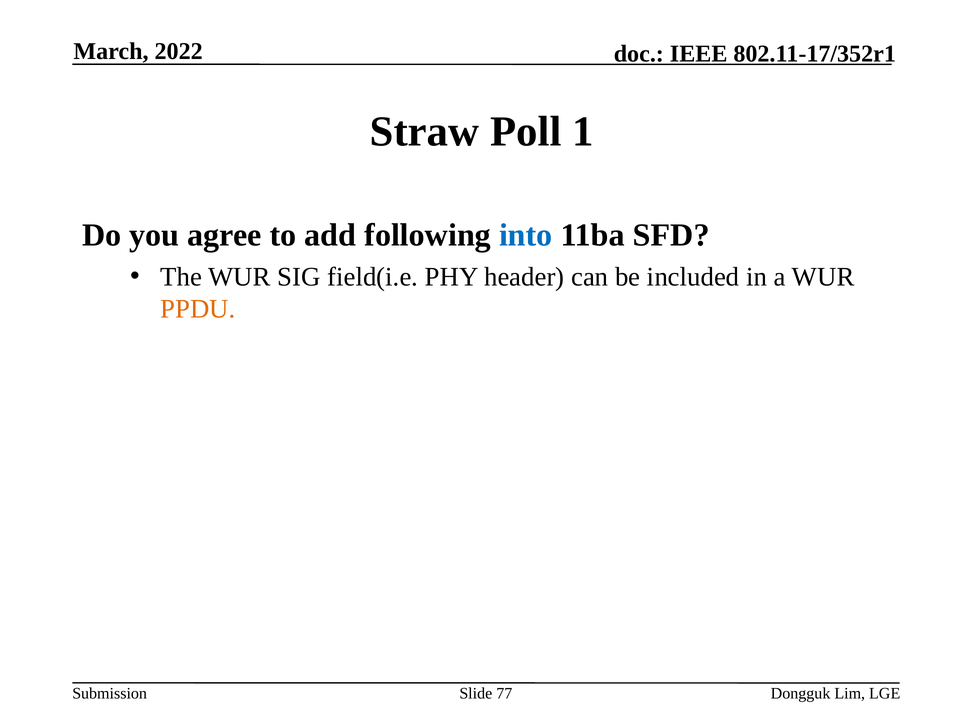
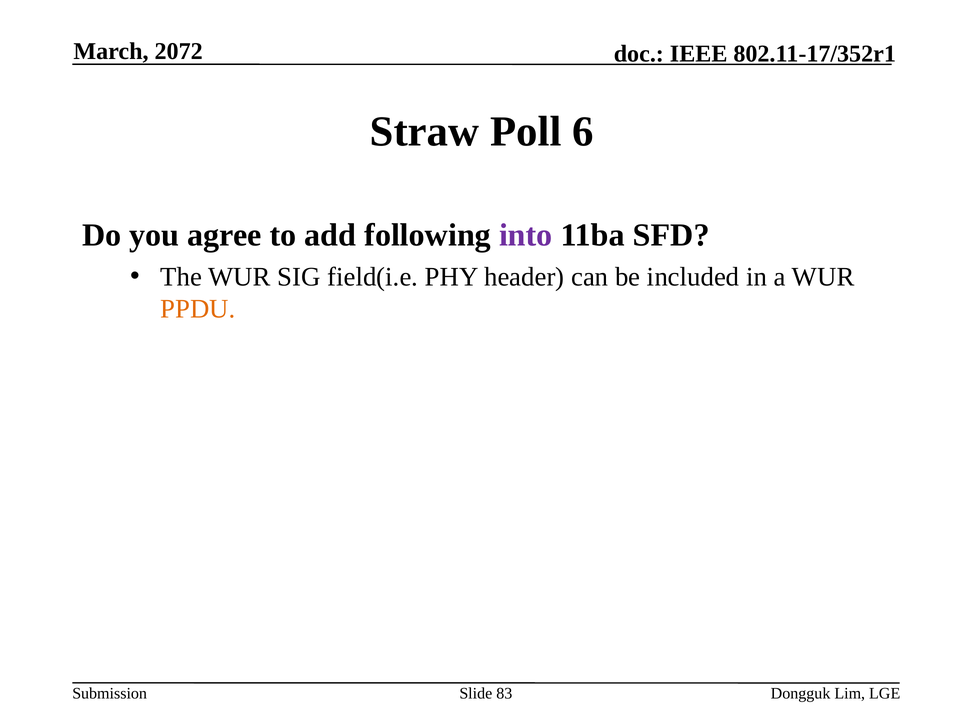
2022: 2022 -> 2072
1: 1 -> 6
into colour: blue -> purple
77: 77 -> 83
